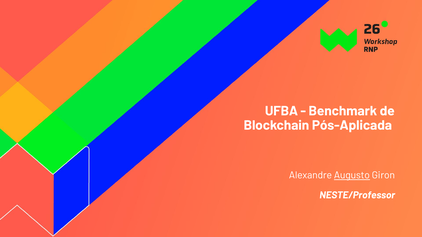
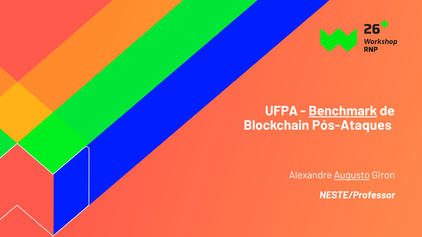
UFBA: UFBA -> UFPA
Benchmark underline: none -> present
Pós-Aplicada: Pós-Aplicada -> Pós-Ataques
